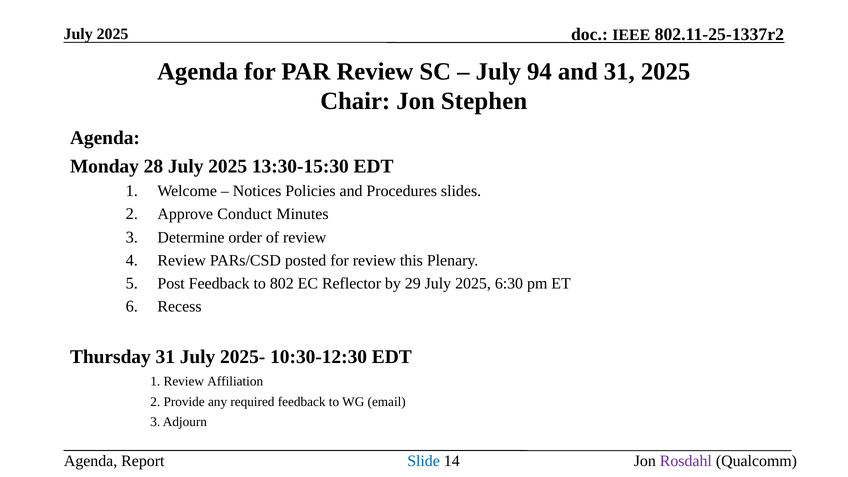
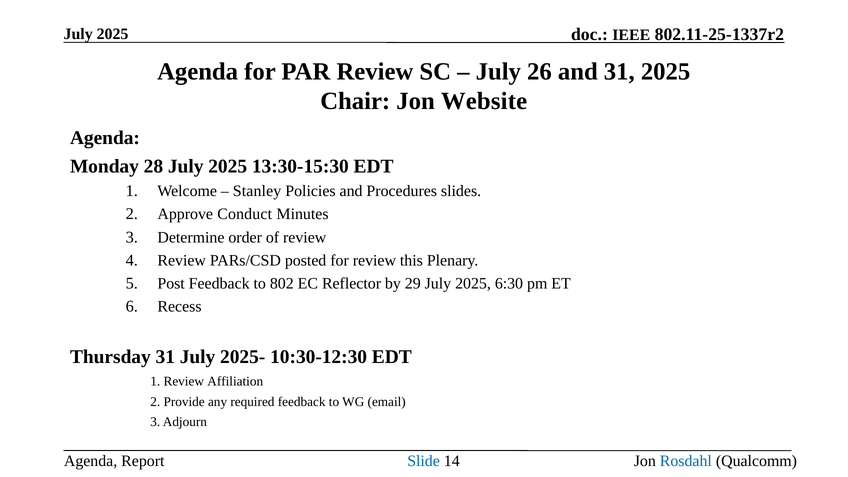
94: 94 -> 26
Stephen: Stephen -> Website
Notices: Notices -> Stanley
Rosdahl colour: purple -> blue
